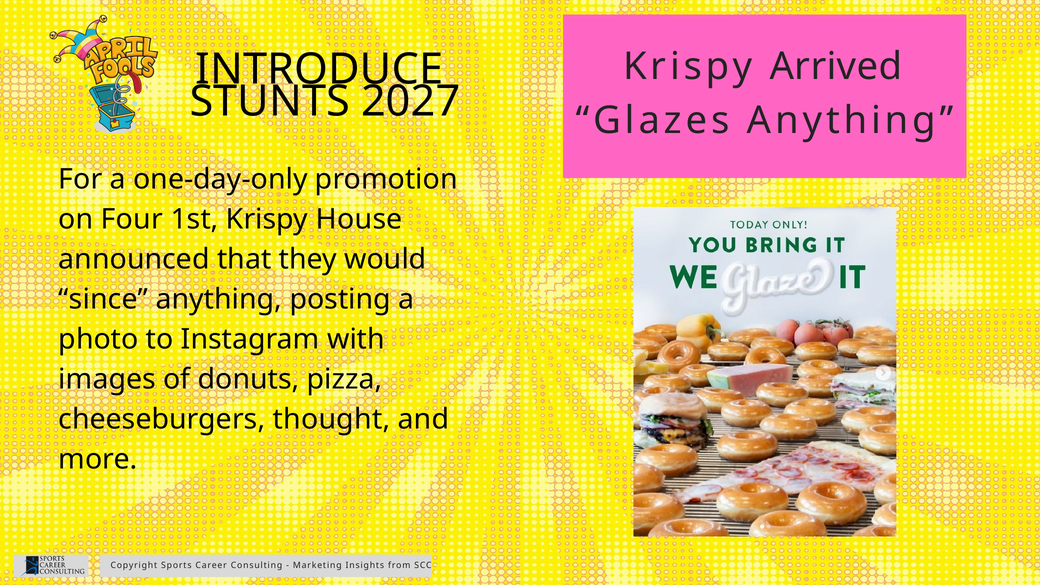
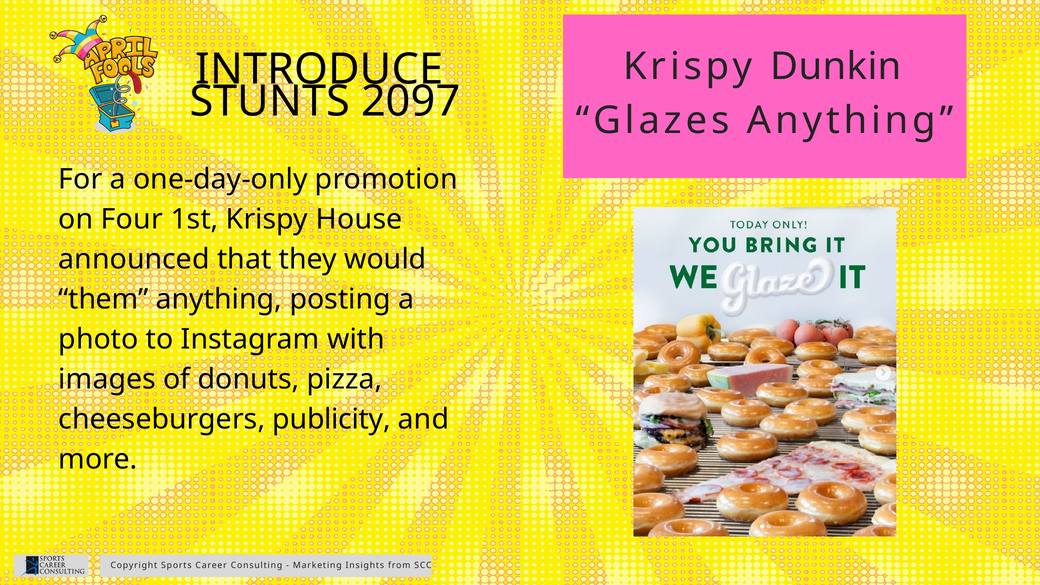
Arrived: Arrived -> Dunkin
2027: 2027 -> 2097
since: since -> them
thought: thought -> publicity
